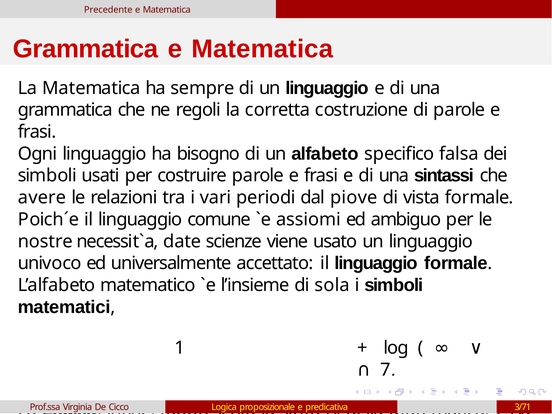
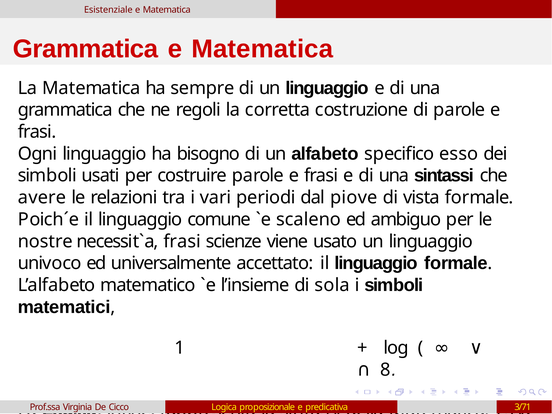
Precedente: Precedente -> Esistenziale
falsa: falsa -> esso
assiomi: assiomi -> scaleno
date at (182, 242): date -> frasi
7: 7 -> 8
